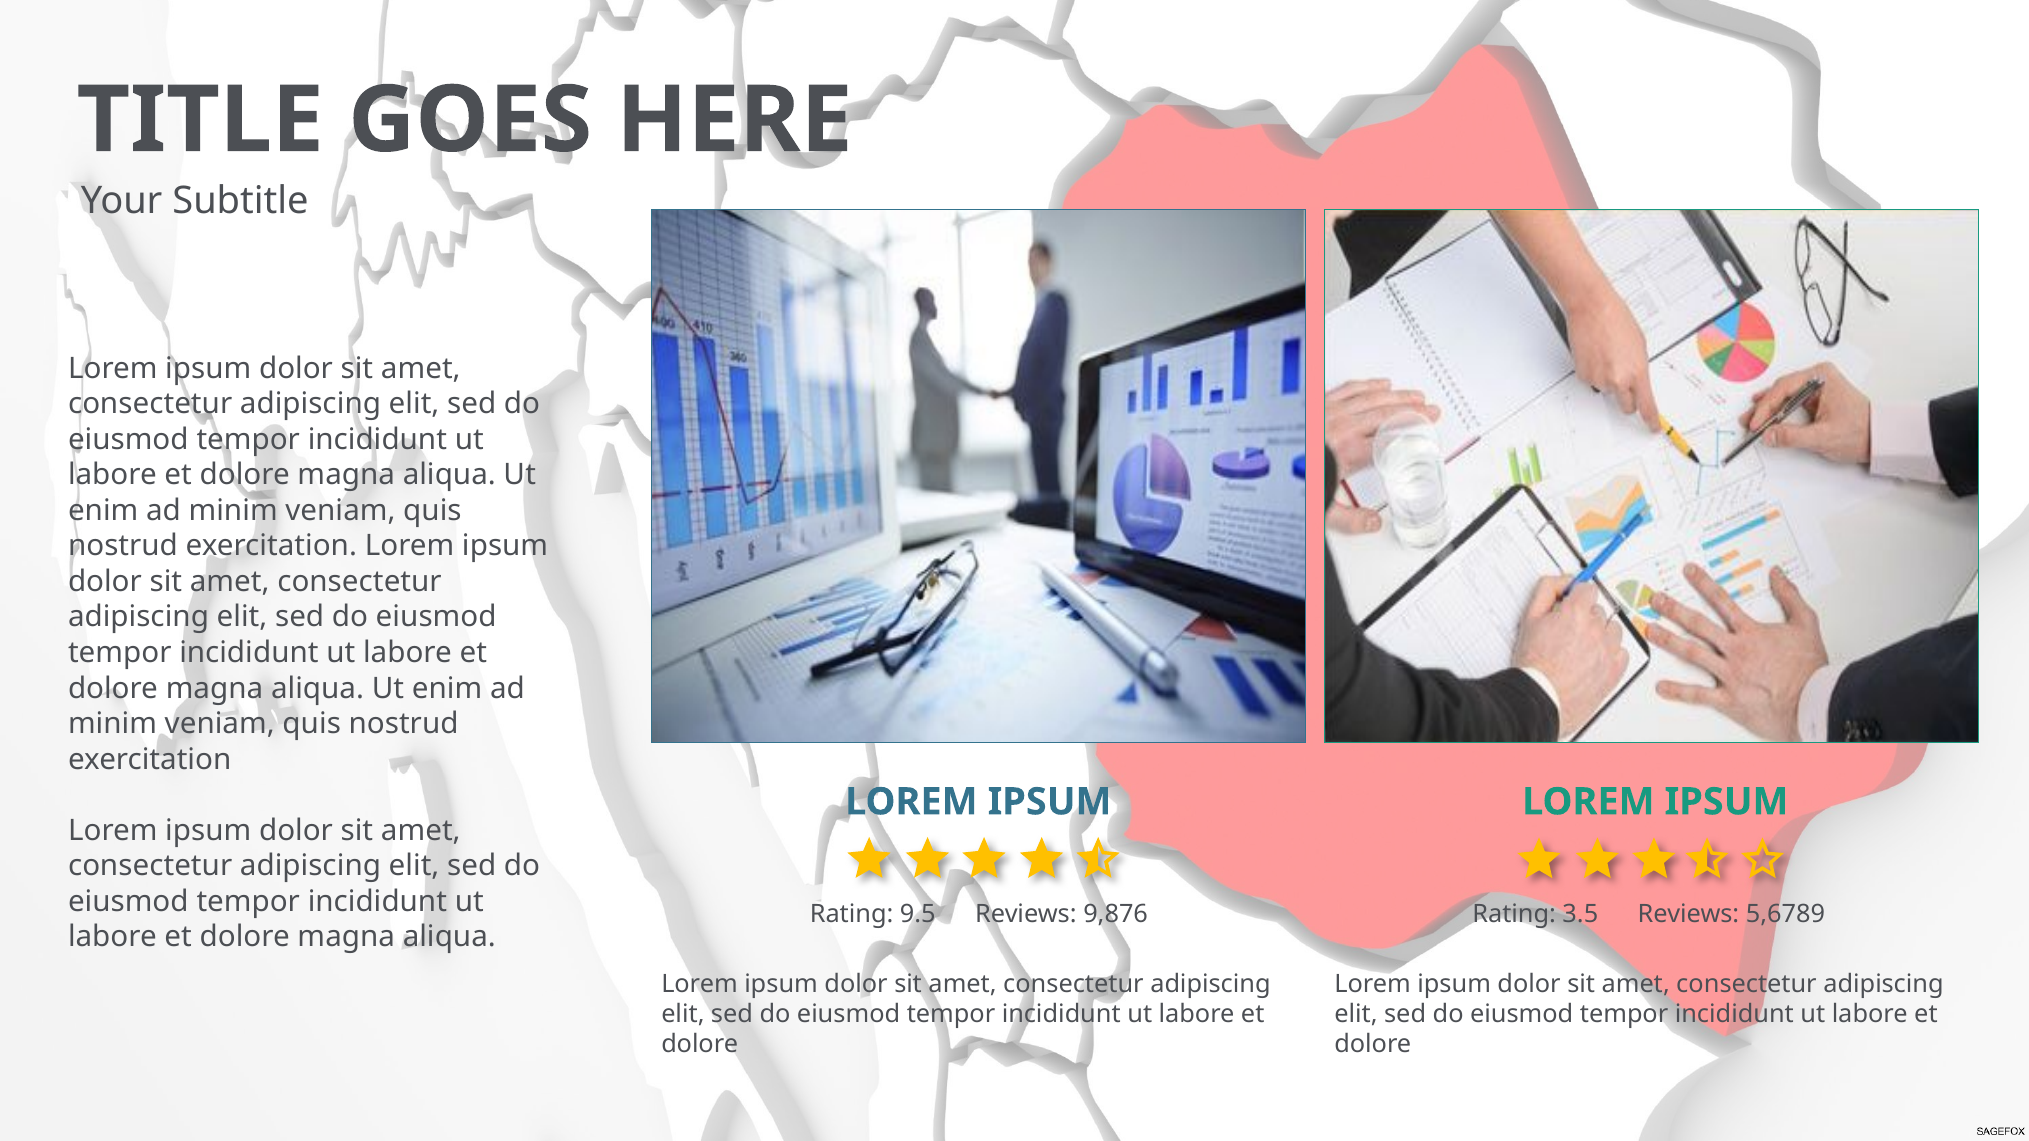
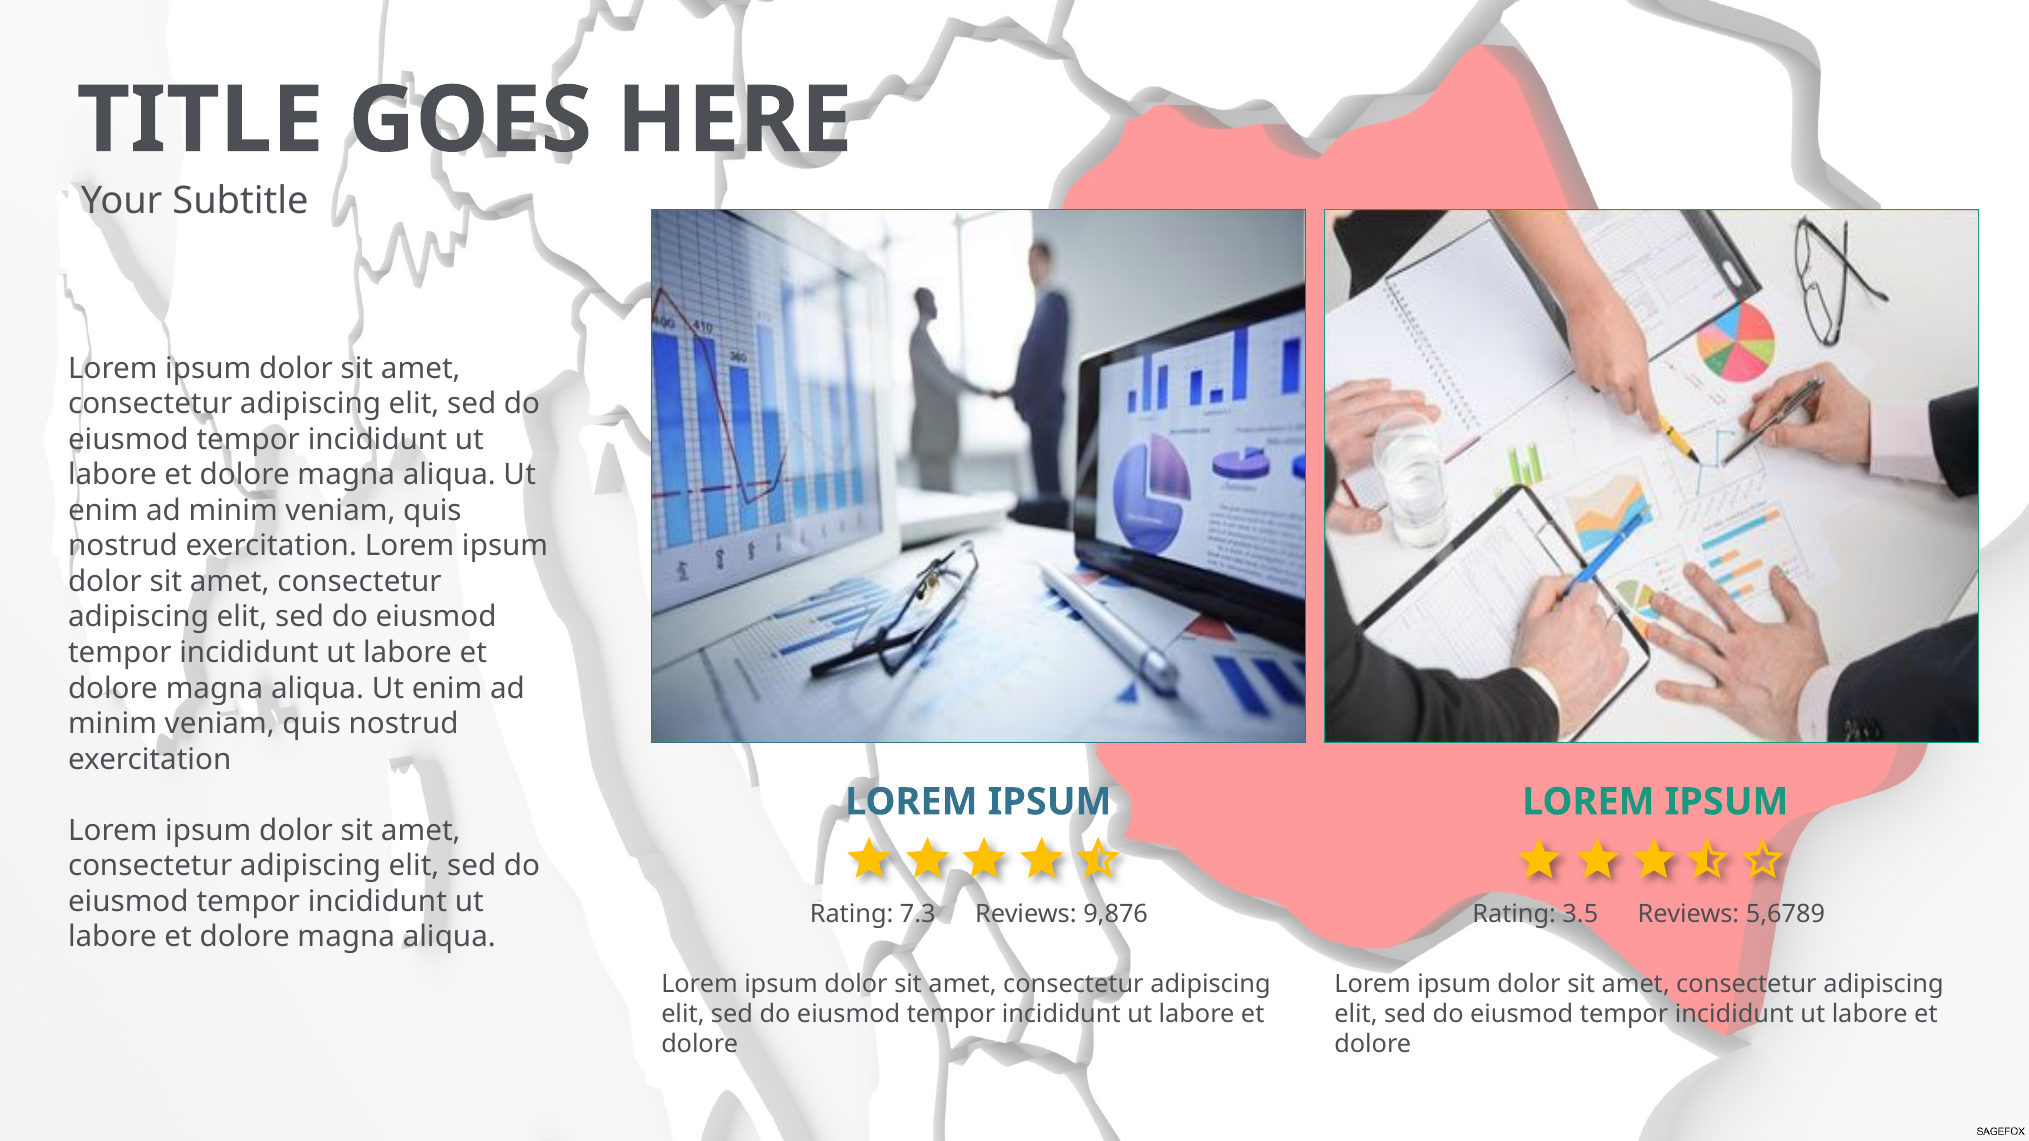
9.5: 9.5 -> 7.3
